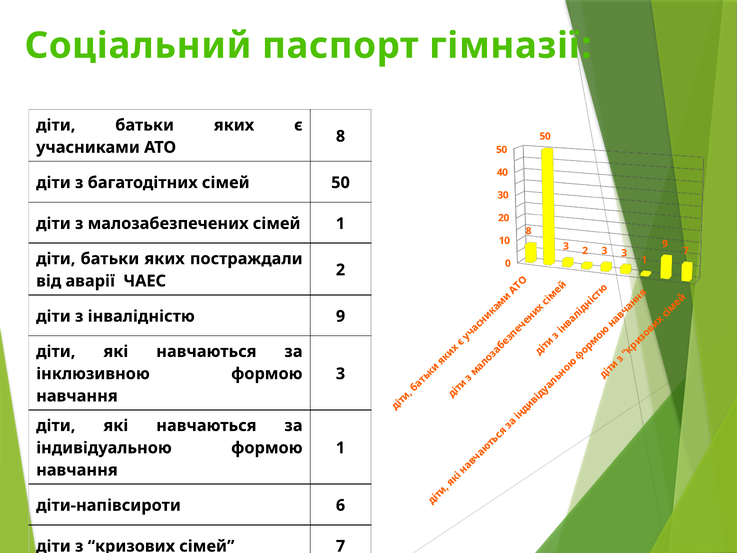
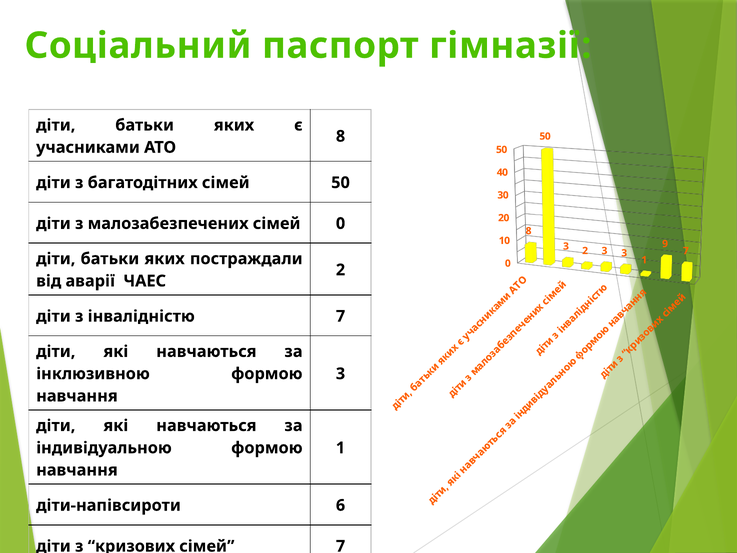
сімей 1: 1 -> 0
інвалідністю 9: 9 -> 7
